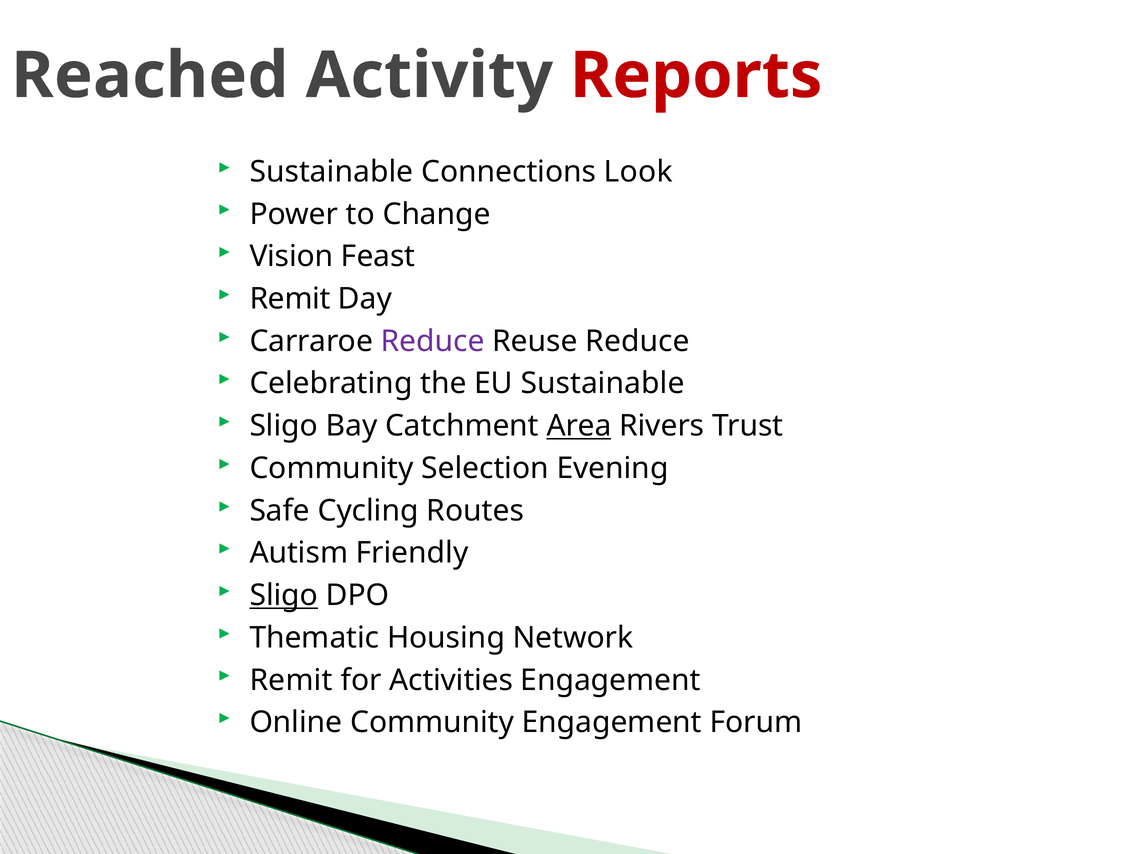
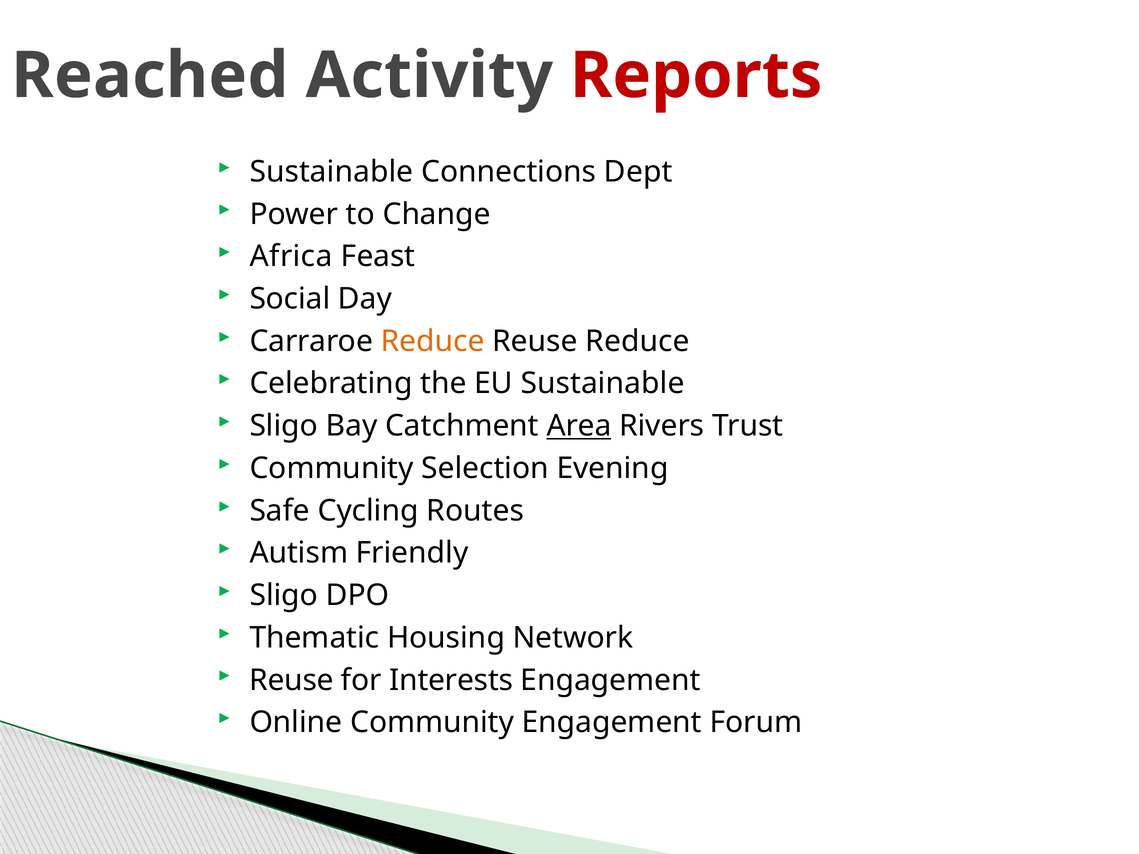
Look: Look -> Dept
Vision: Vision -> Africa
Remit at (290, 299): Remit -> Social
Reduce at (433, 341) colour: purple -> orange
Sligo at (284, 596) underline: present -> none
Remit at (291, 680): Remit -> Reuse
Activities: Activities -> Interests
